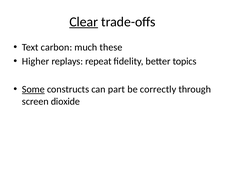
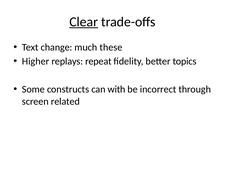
carbon: carbon -> change
Some underline: present -> none
part: part -> with
correctly: correctly -> incorrect
dioxide: dioxide -> related
